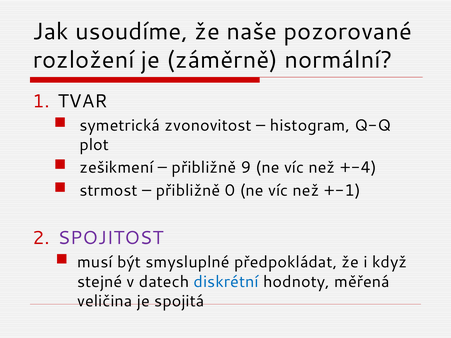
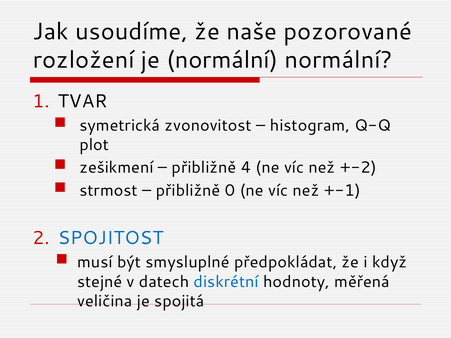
je záměrně: záměrně -> normální
9: 9 -> 4
+-4: +-4 -> +-2
SPOJITOST colour: purple -> blue
